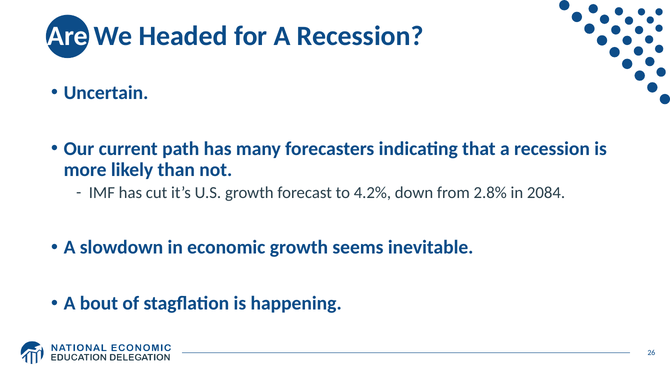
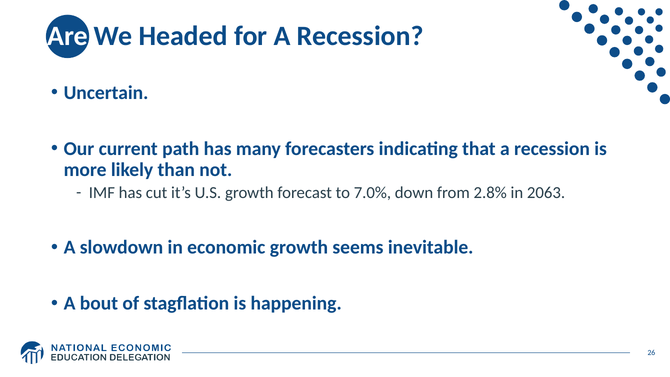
4.2%: 4.2% -> 7.0%
2084: 2084 -> 2063
